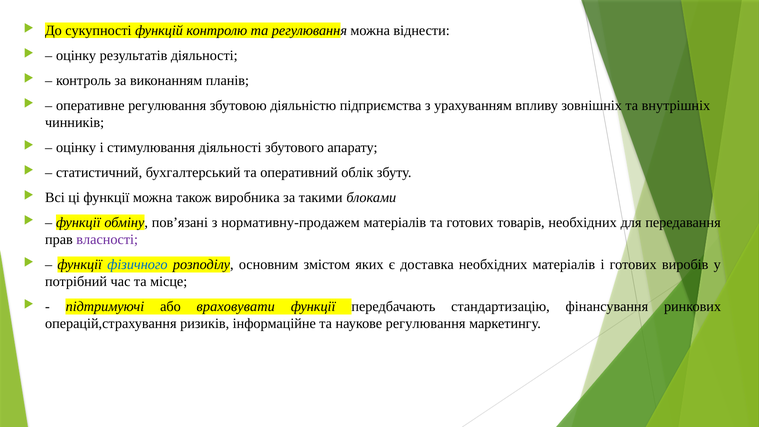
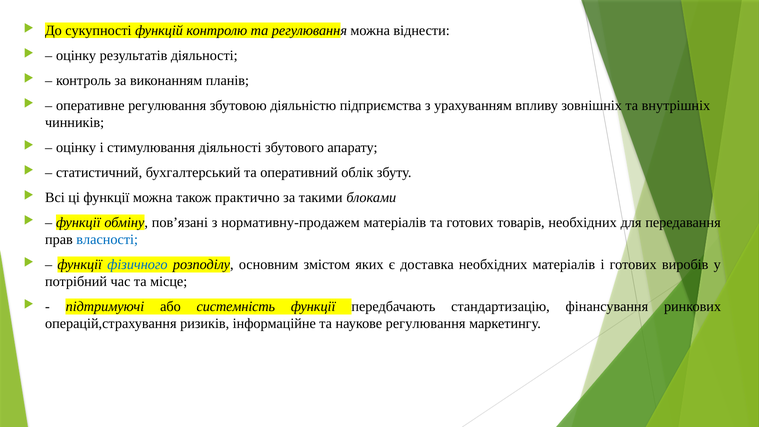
виробника: виробника -> практично
власності colour: purple -> blue
враховувати: враховувати -> системність
